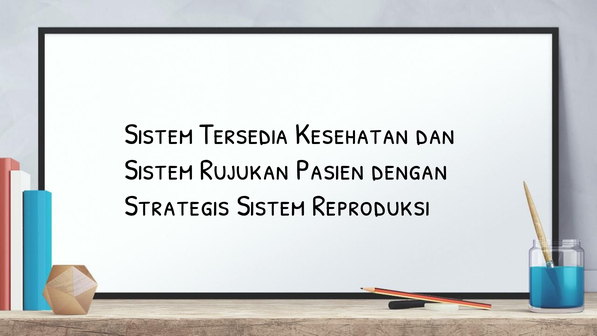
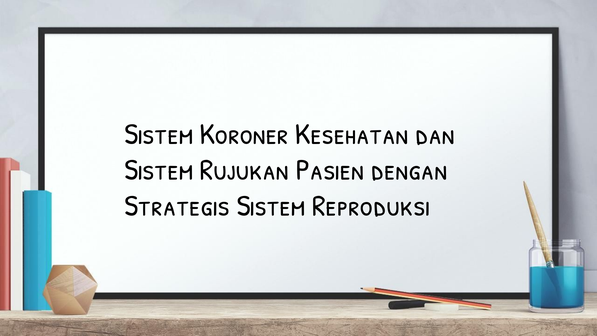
Tersedia: Tersedia -> Koroner
